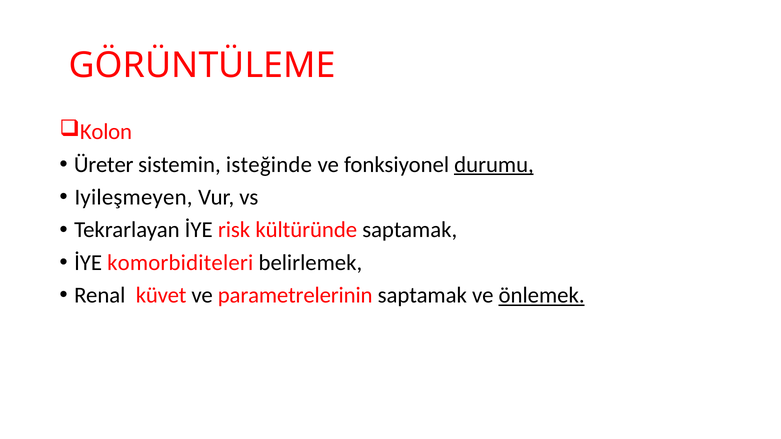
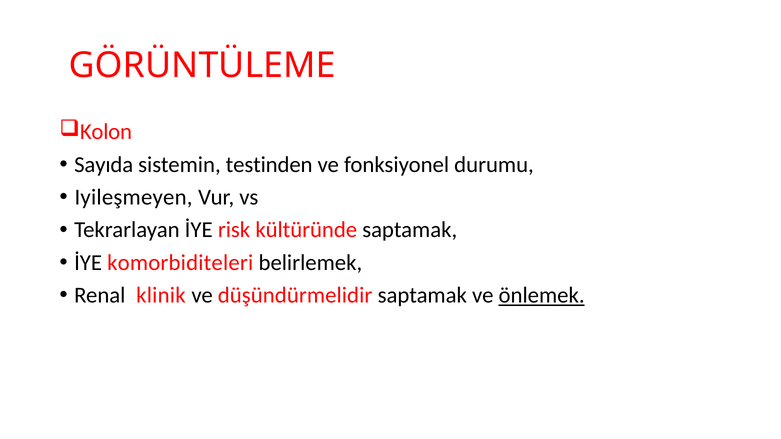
Üreter: Üreter -> Sayıda
isteğinde: isteğinde -> testinden
durumu underline: present -> none
küvet: küvet -> klinik
parametrelerinin: parametrelerinin -> düşündürmelidir
